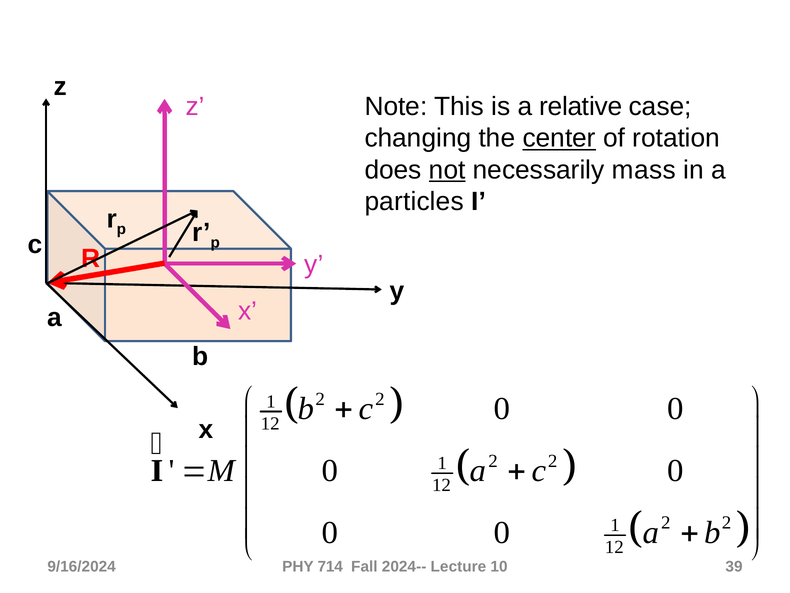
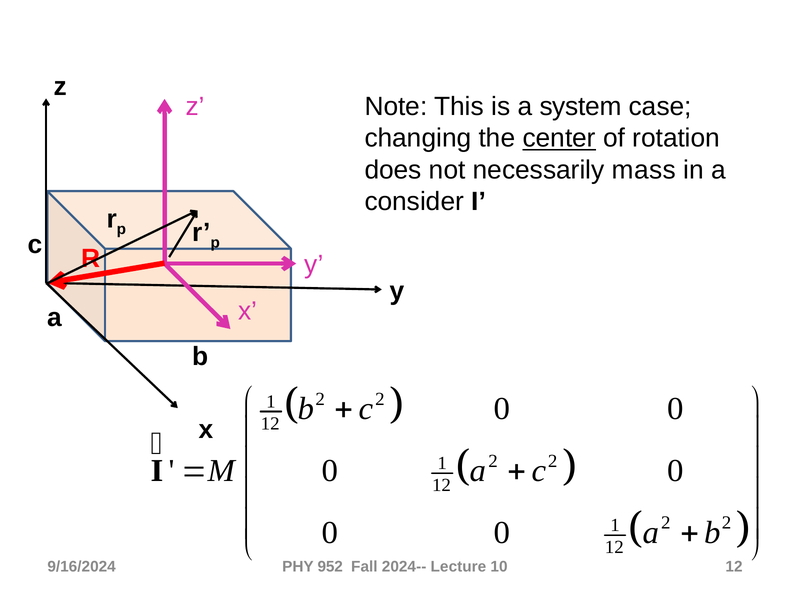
relative: relative -> system
not underline: present -> none
particles: particles -> consider
714: 714 -> 952
10 39: 39 -> 12
